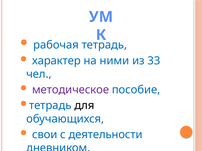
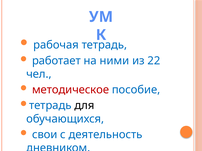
характер: характер -> работает
33: 33 -> 22
методическое colour: purple -> red
деятельности: деятельности -> деятельность
